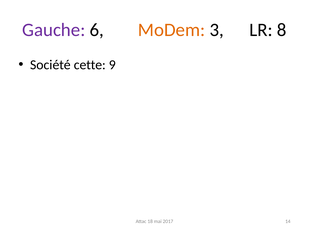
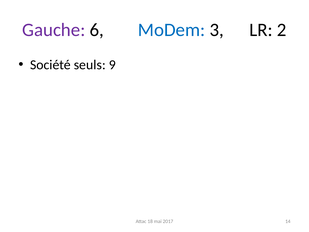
MoDem colour: orange -> blue
8: 8 -> 2
cette: cette -> seuls
